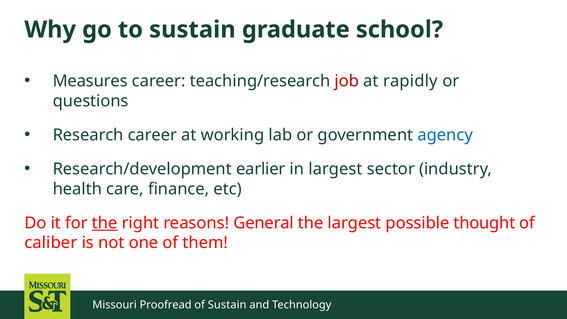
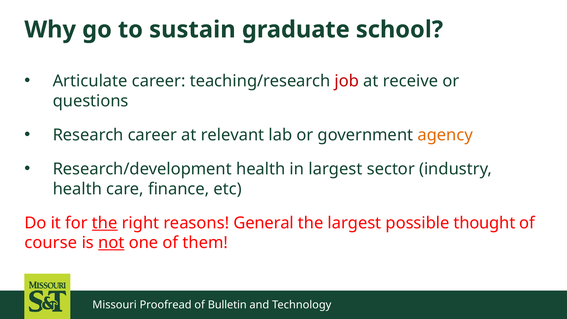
Measures: Measures -> Articulate
rapidly: rapidly -> receive
working: working -> relevant
agency colour: blue -> orange
Research/development earlier: earlier -> health
caliber: caliber -> course
not underline: none -> present
of Sustain: Sustain -> Bulletin
